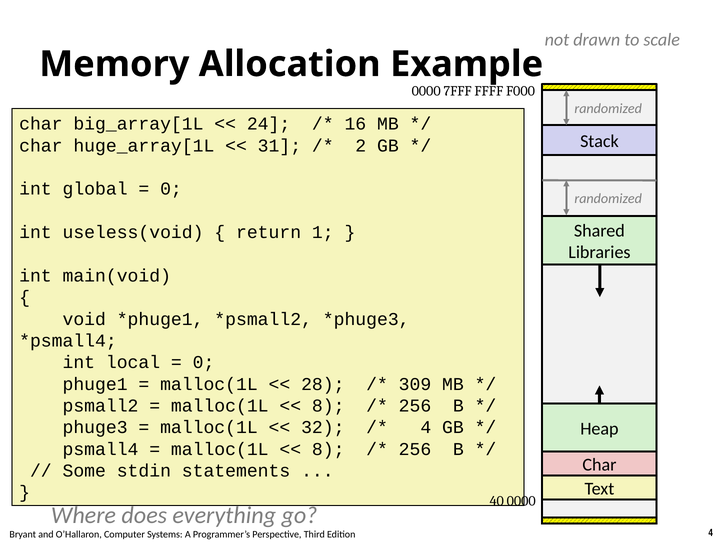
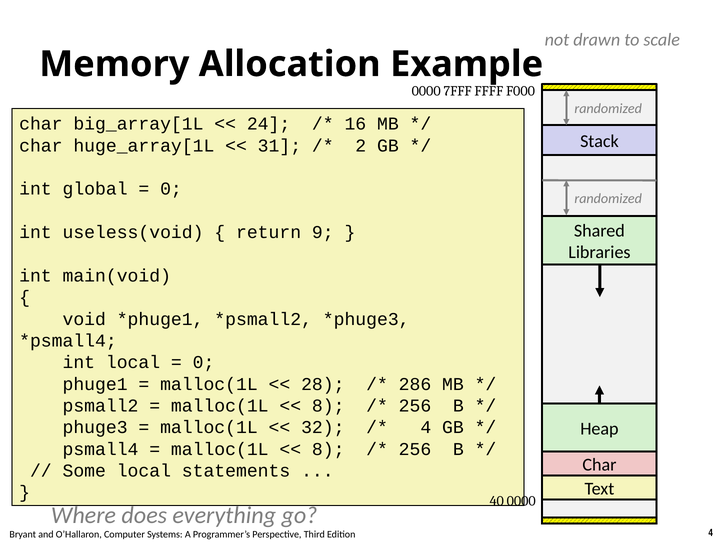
1: 1 -> 9
309: 309 -> 286
Some stdin: stdin -> local
